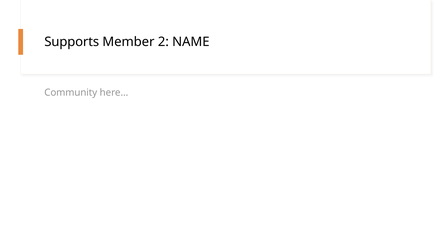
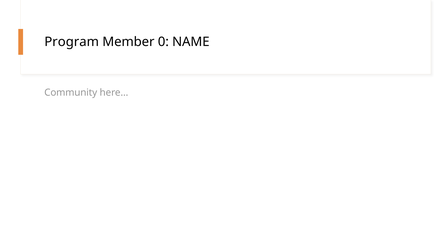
Supports: Supports -> Program
2: 2 -> 0
